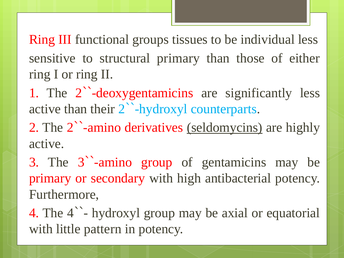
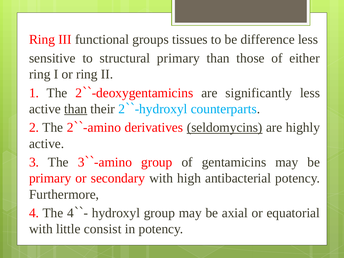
individual: individual -> difference
than at (76, 109) underline: none -> present
pattern: pattern -> consist
